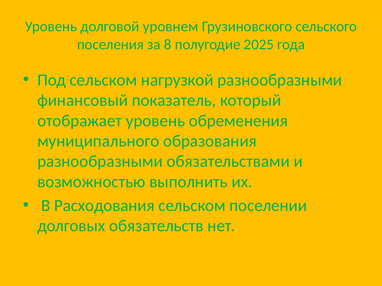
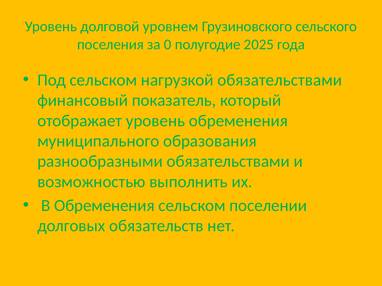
8: 8 -> 0
нагрузкой разнообразными: разнообразными -> обязательствами
В Расходования: Расходования -> Обременения
